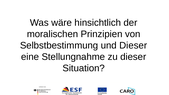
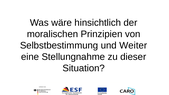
und Dieser: Dieser -> Weiter
